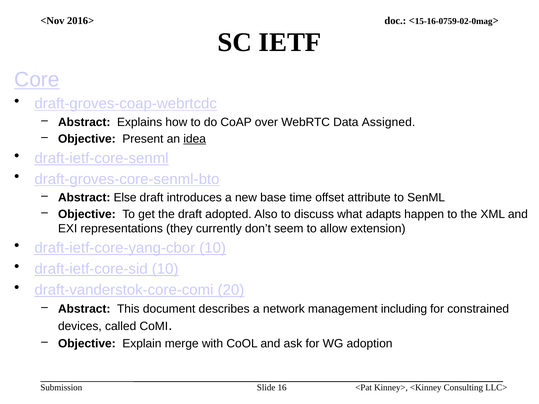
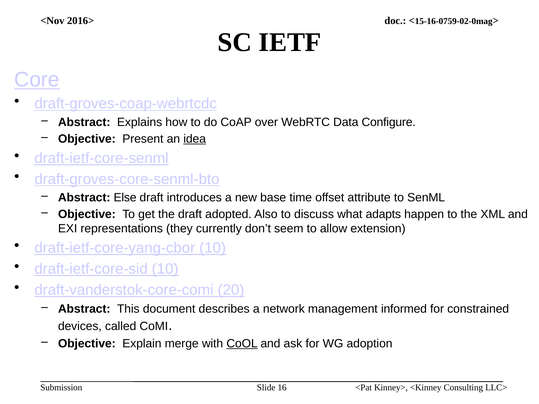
Assigned: Assigned -> Configure
including: including -> informed
CoOL underline: none -> present
